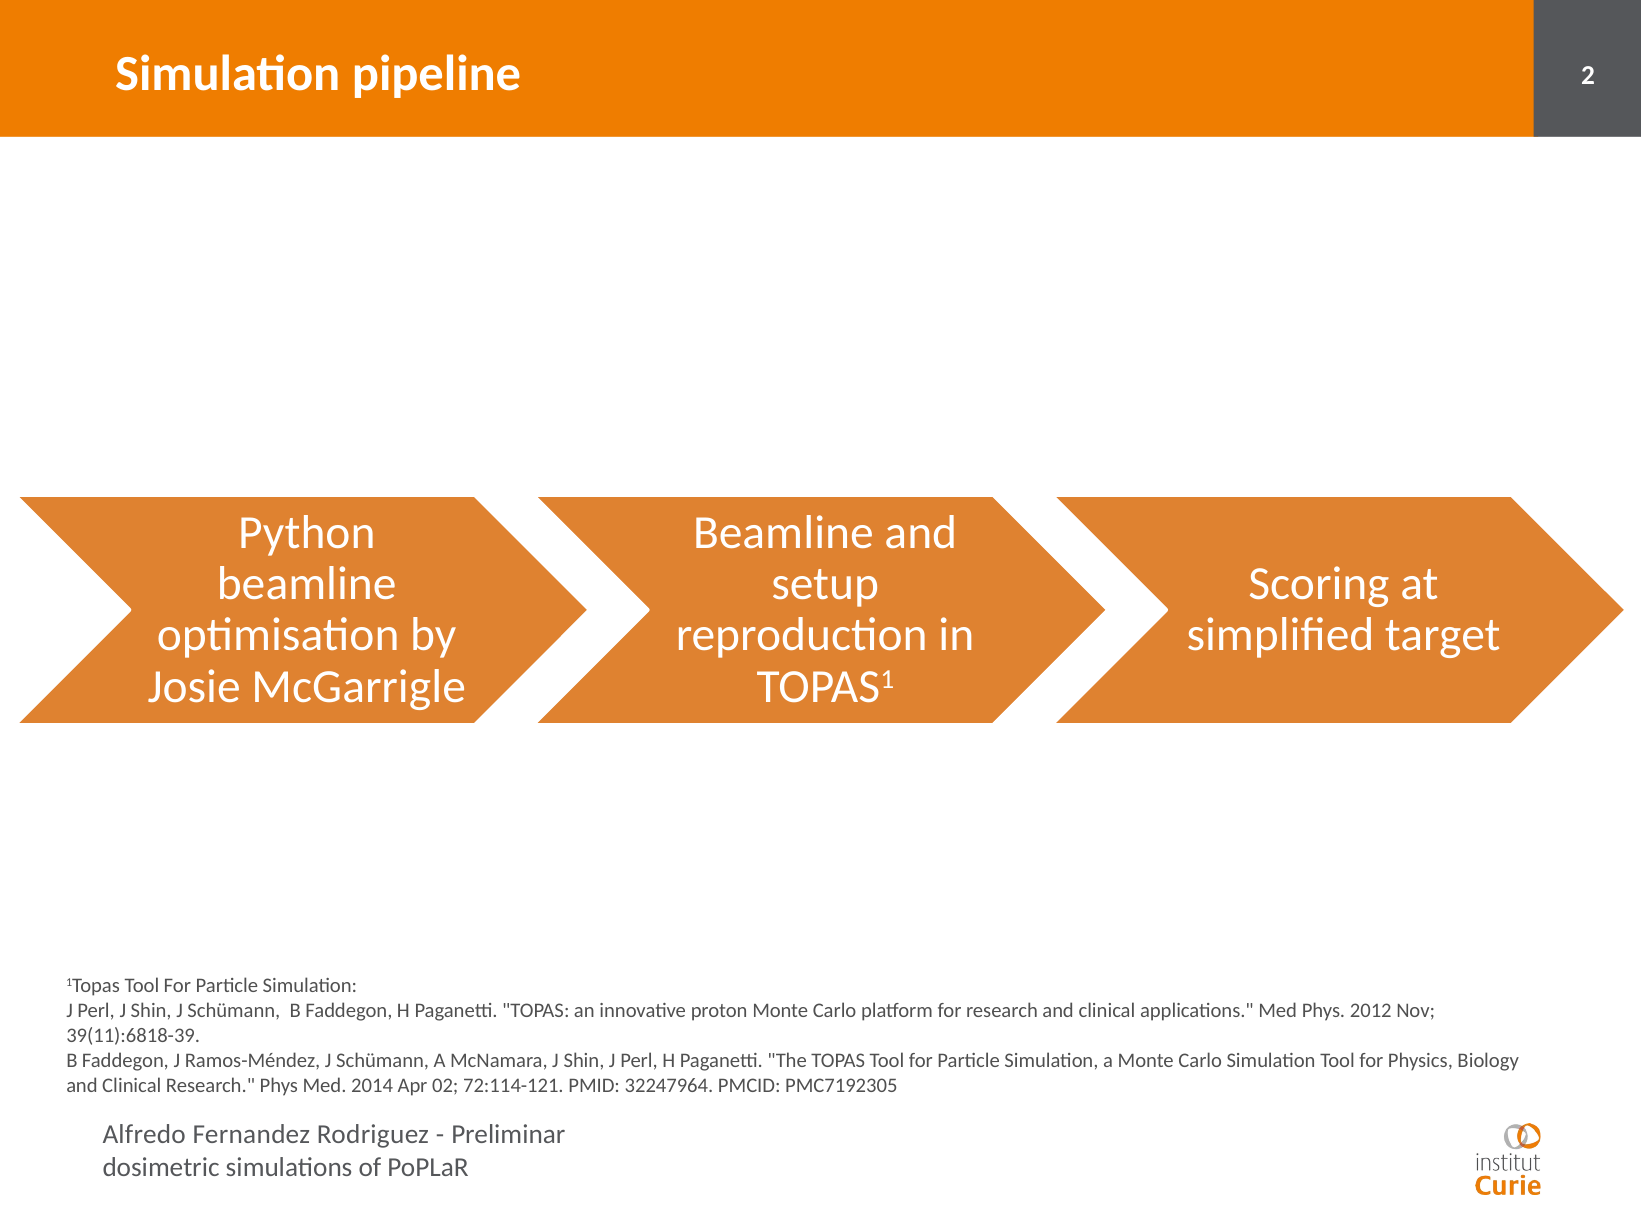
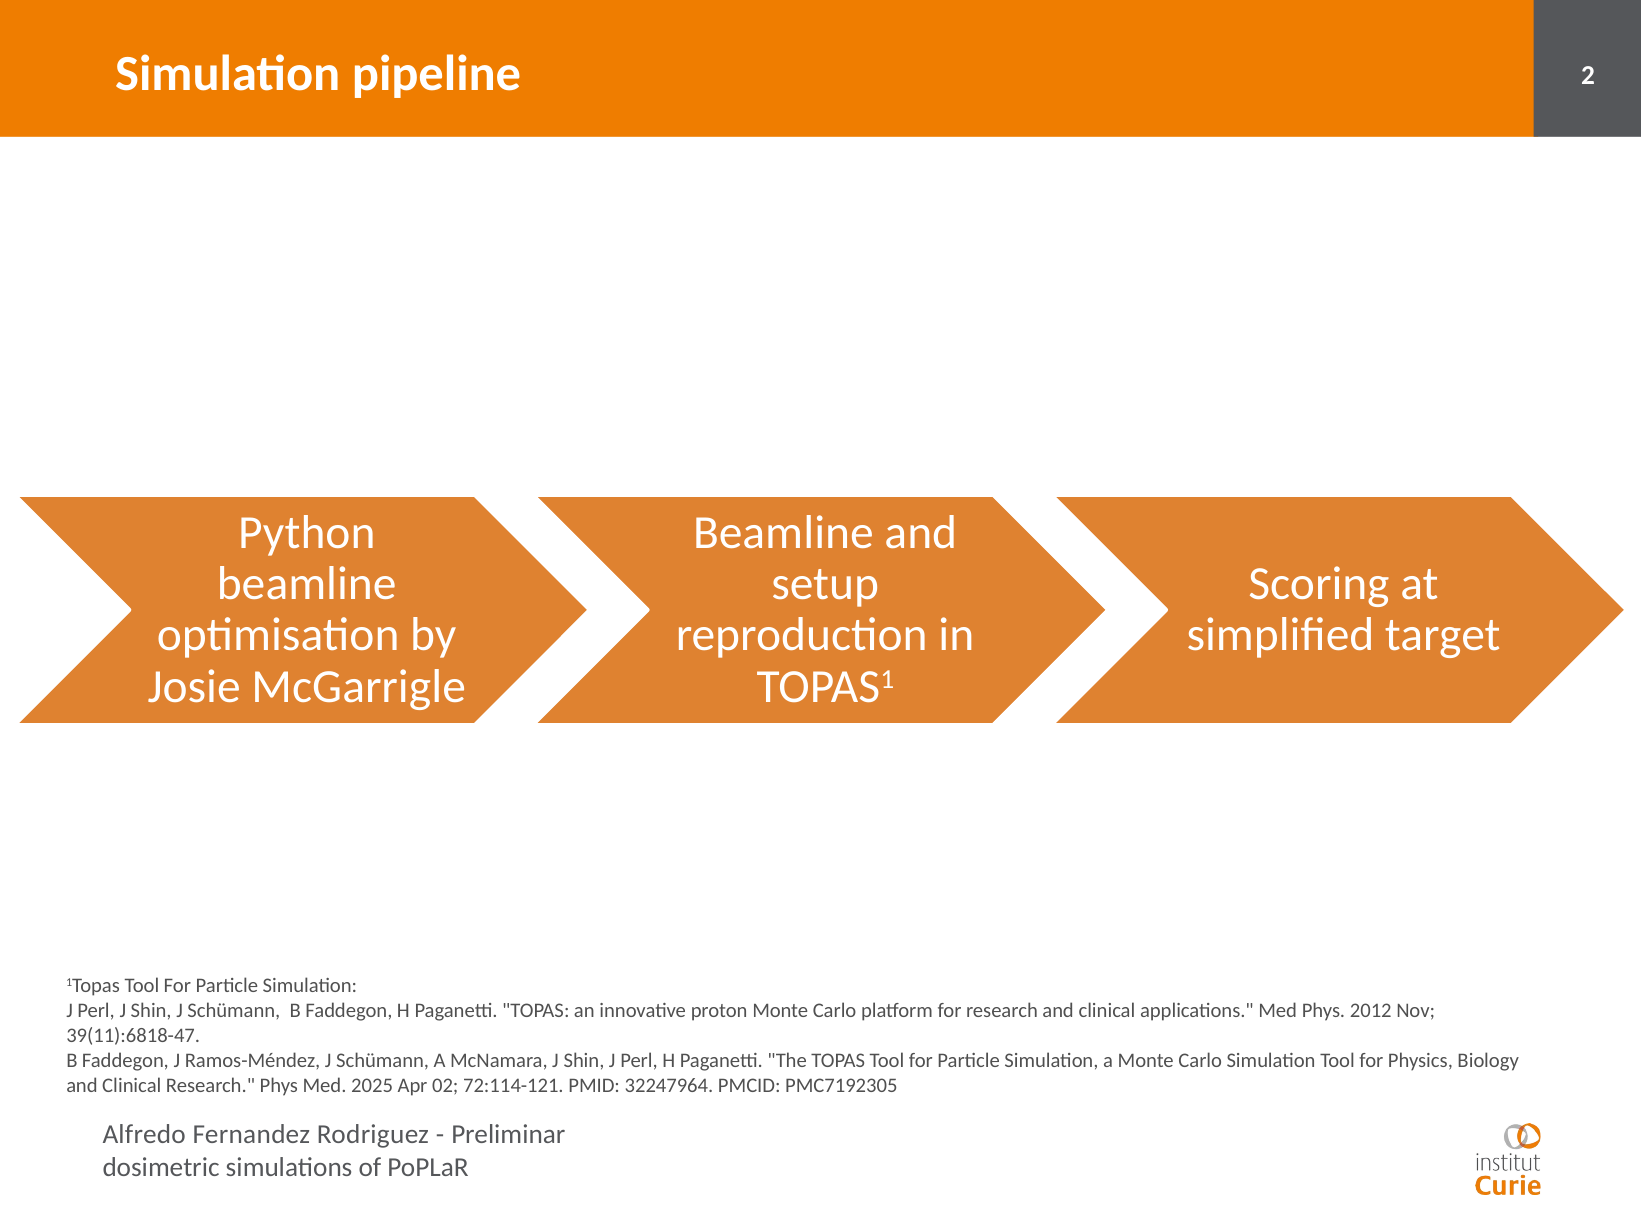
39(11):6818-39: 39(11):6818-39 -> 39(11):6818-47
2014: 2014 -> 2025
